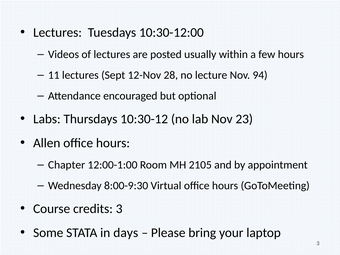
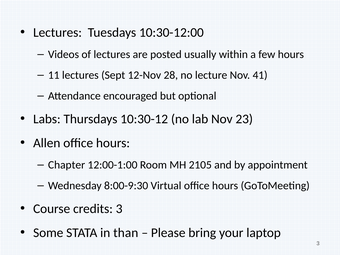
94: 94 -> 41
days: days -> than
